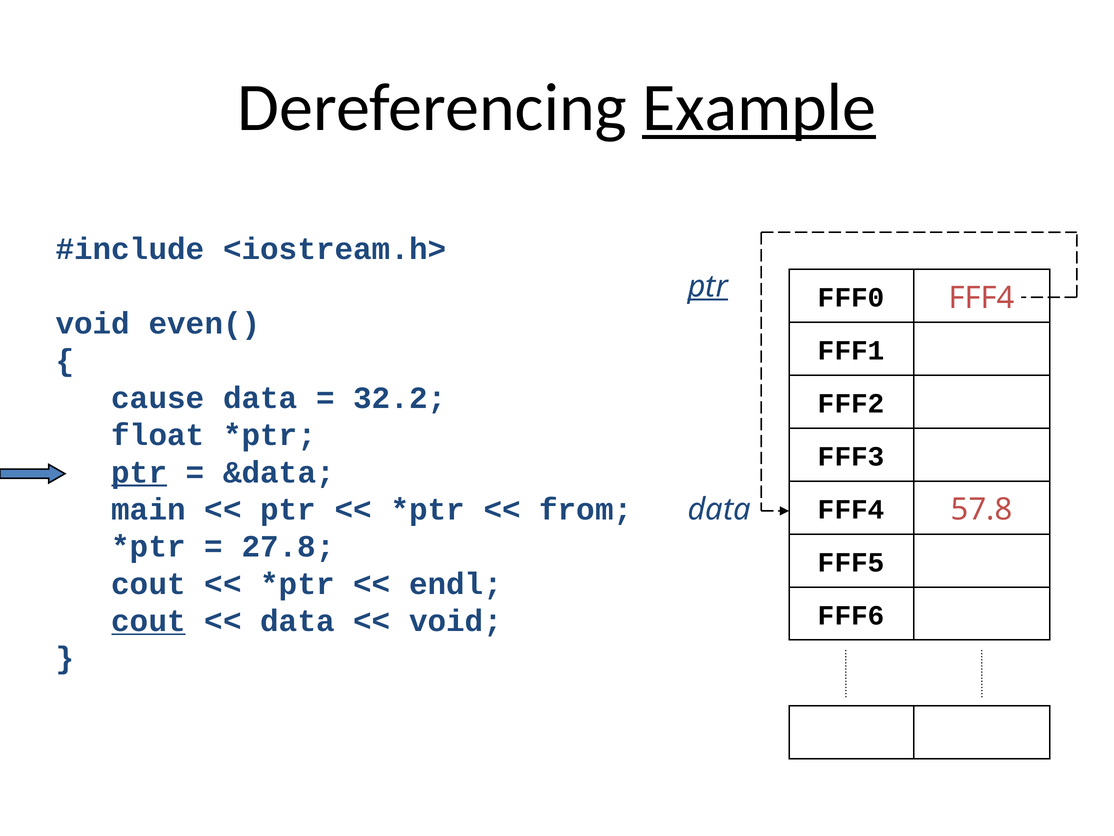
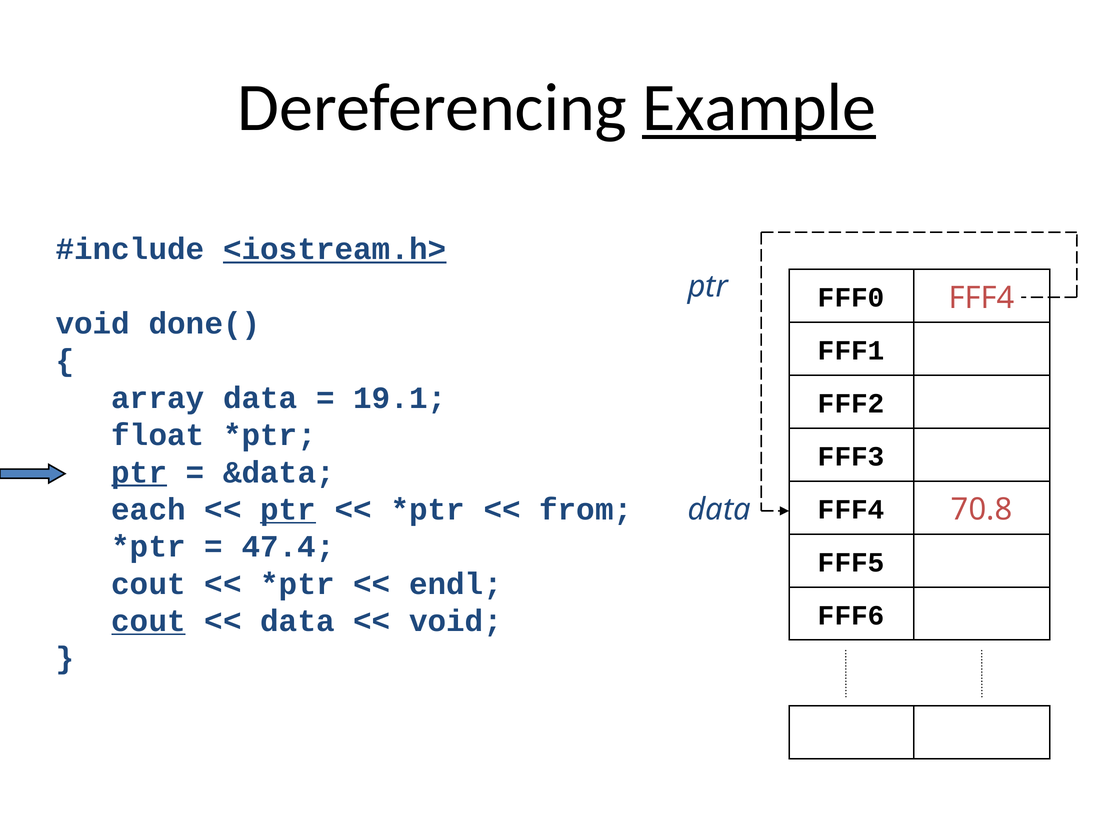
<iostream.h> underline: none -> present
ptr at (708, 286) underline: present -> none
even(: even( -> done(
cause: cause -> array
32.2: 32.2 -> 19.1
main: main -> each
ptr at (288, 509) underline: none -> present
57.8: 57.8 -> 70.8
27.8: 27.8 -> 47.4
